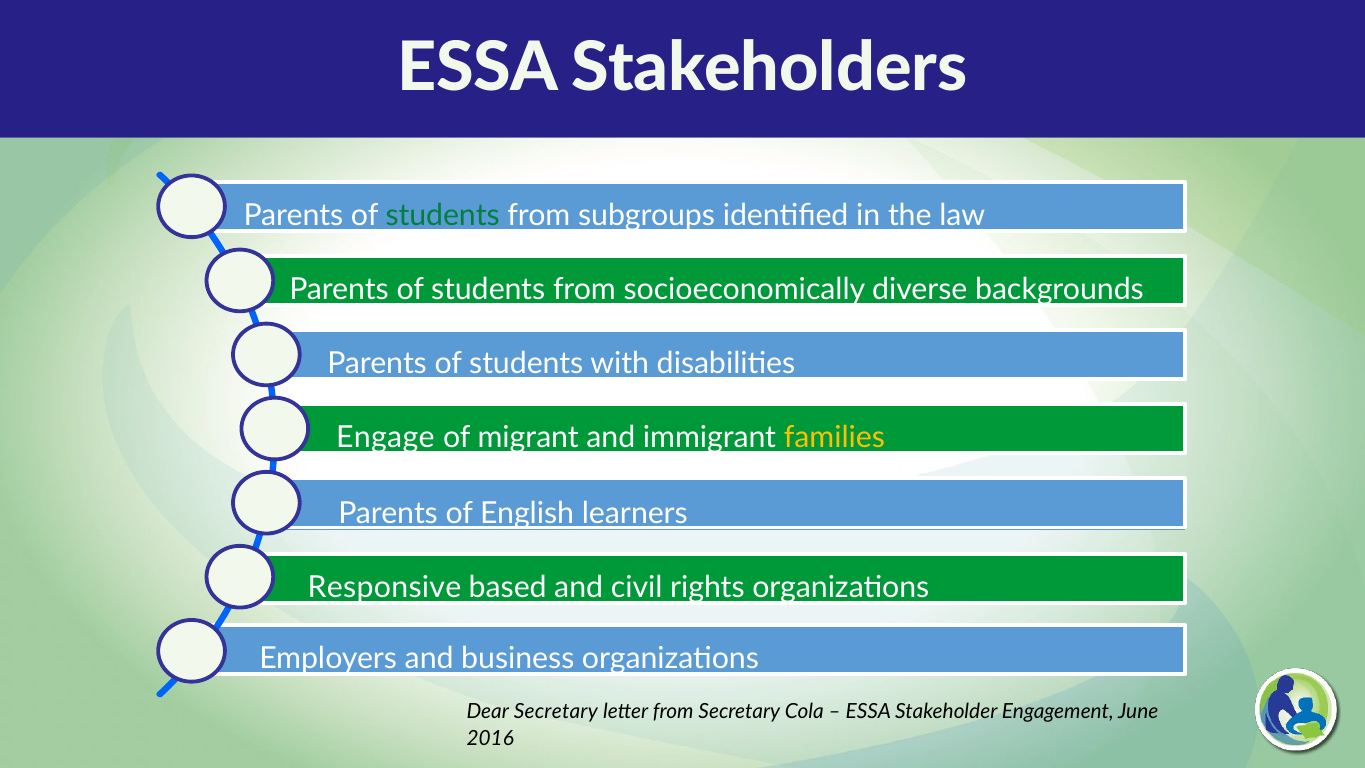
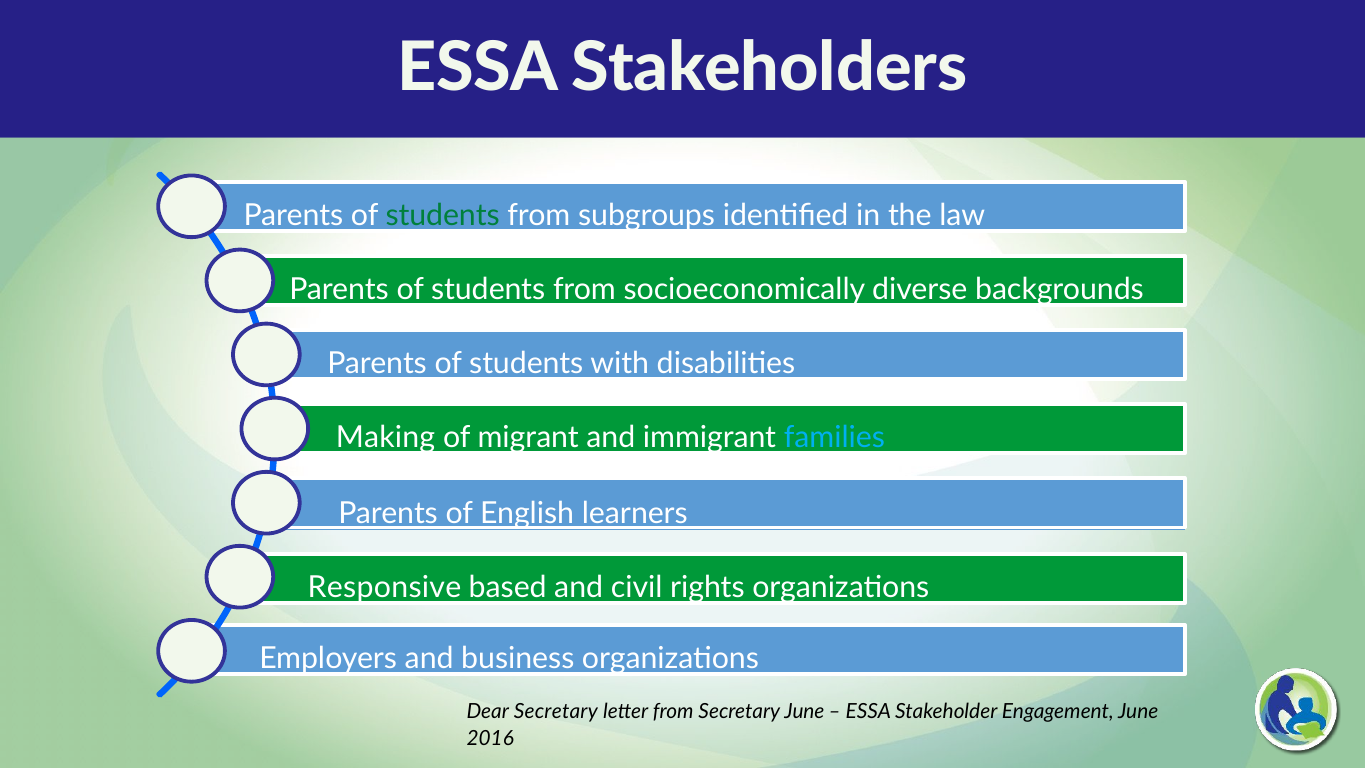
Engage: Engage -> Making
families colour: yellow -> light blue
Secretary Cola: Cola -> June
